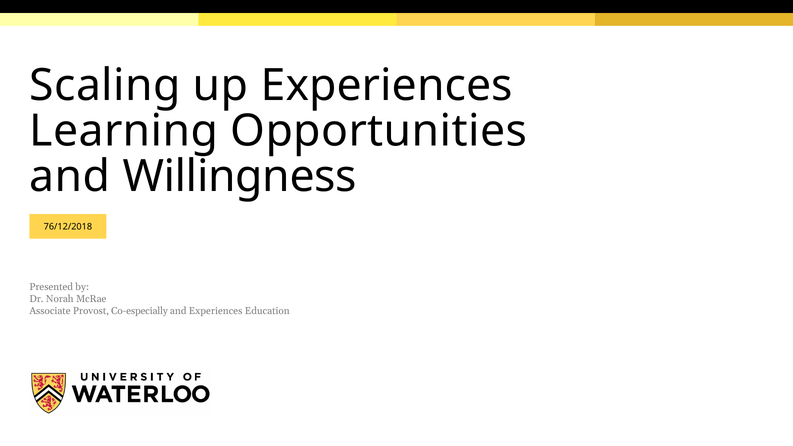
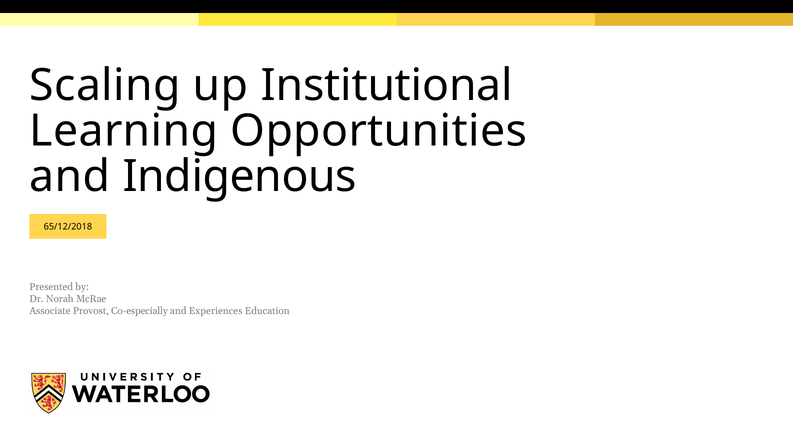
up Experiences: Experiences -> Institutional
Willingness: Willingness -> Indigenous
76/12/2018: 76/12/2018 -> 65/12/2018
